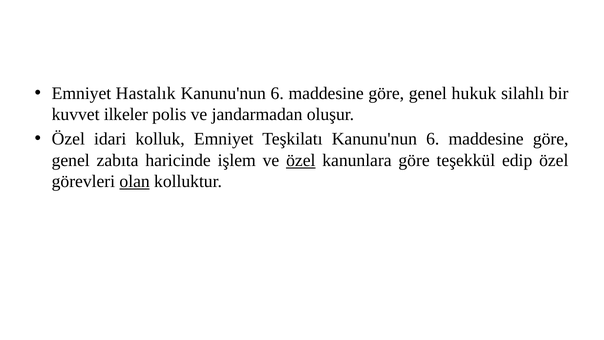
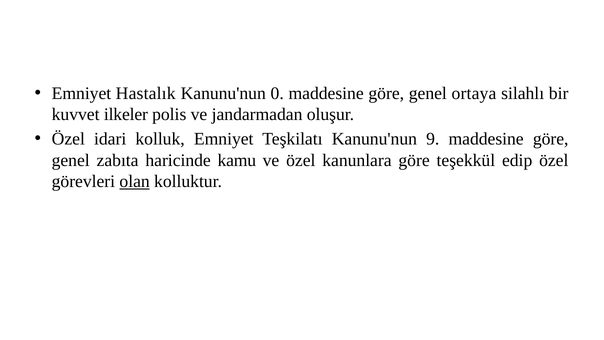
6 at (277, 93): 6 -> 0
hukuk: hukuk -> ortaya
Teşkilatı Kanunu'nun 6: 6 -> 9
işlem: işlem -> kamu
özel at (301, 160) underline: present -> none
